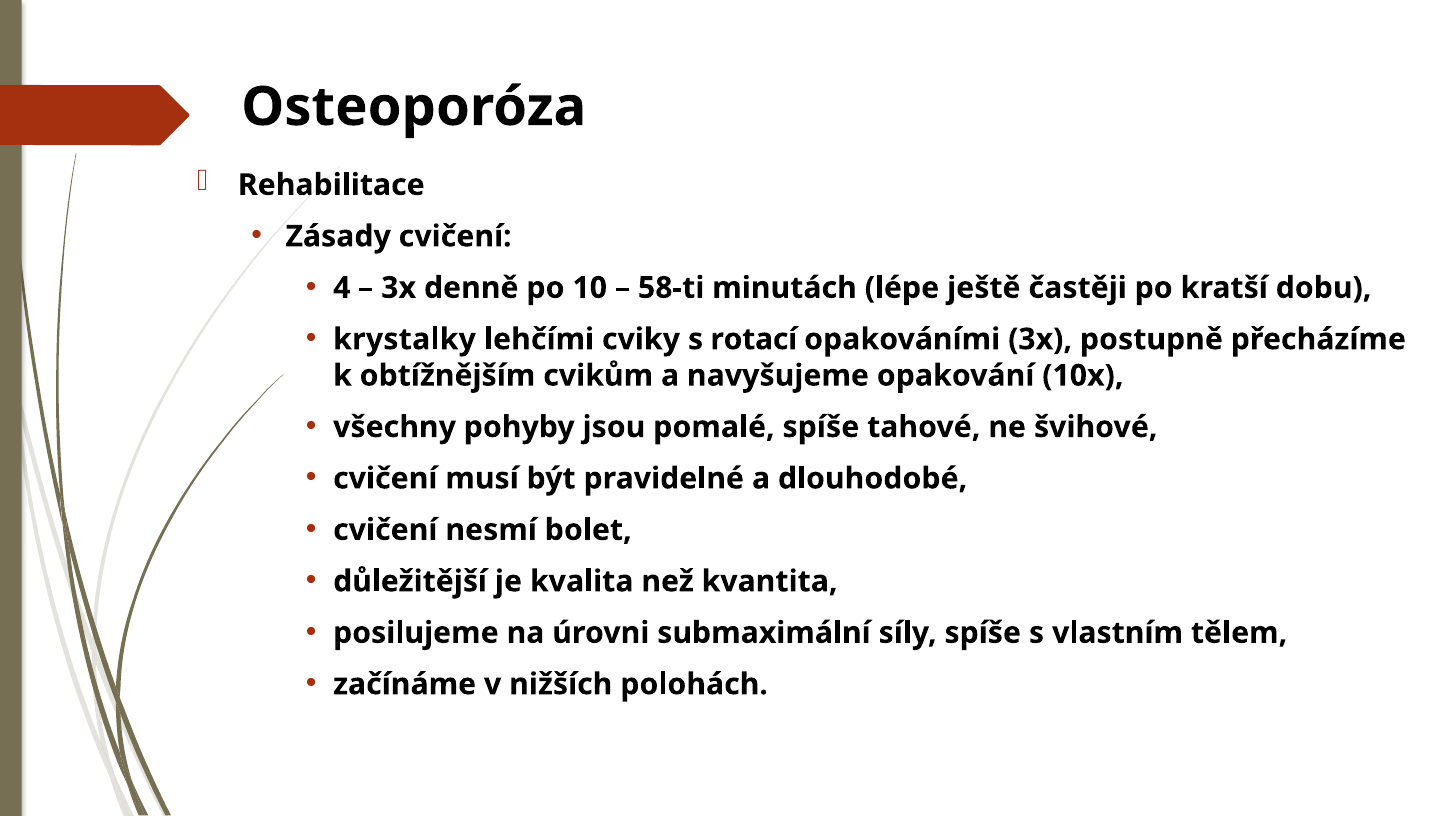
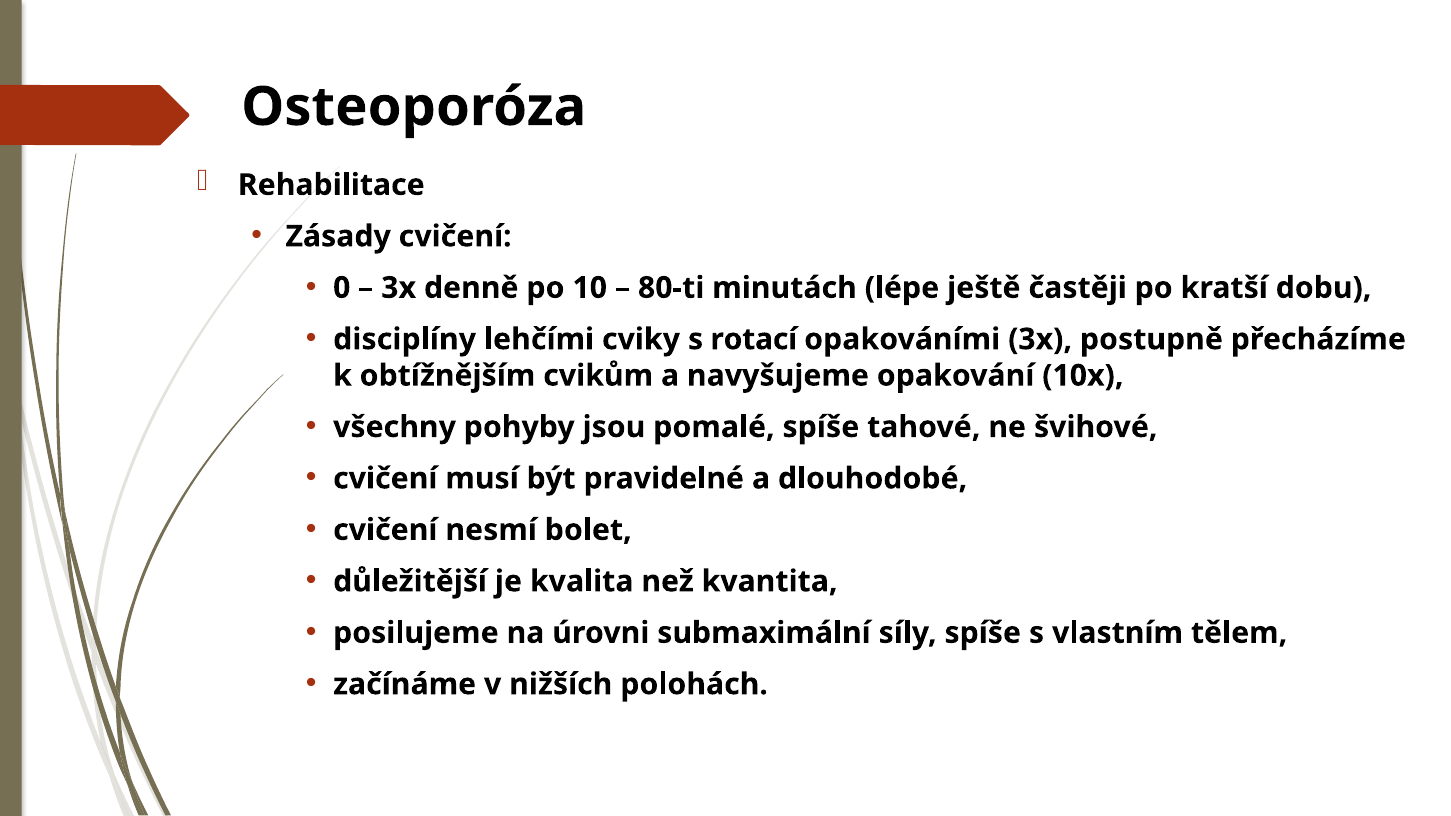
4: 4 -> 0
58-ti: 58-ti -> 80-ti
krystalky: krystalky -> disciplíny
